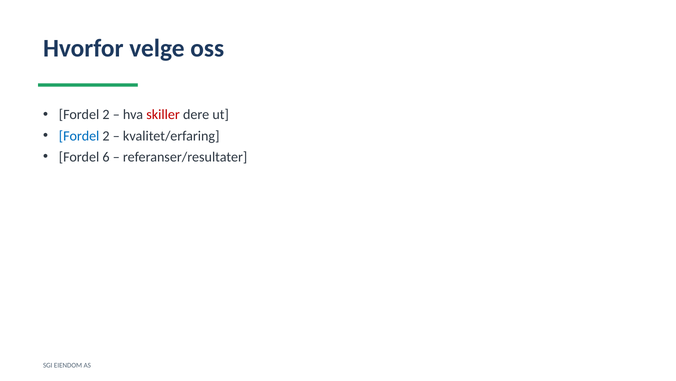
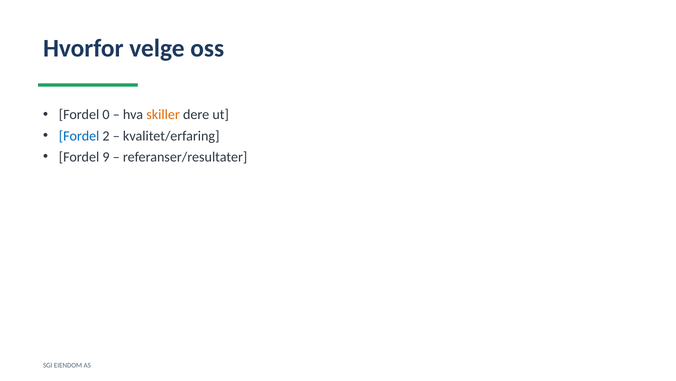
2 at (106, 114): 2 -> 0
skiller colour: red -> orange
6: 6 -> 9
